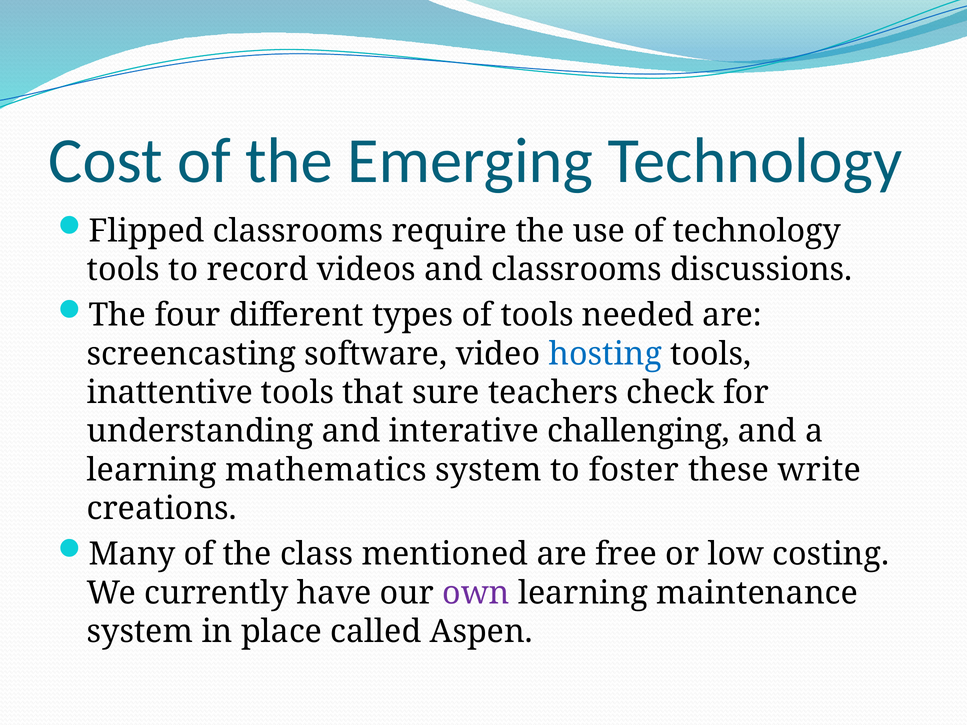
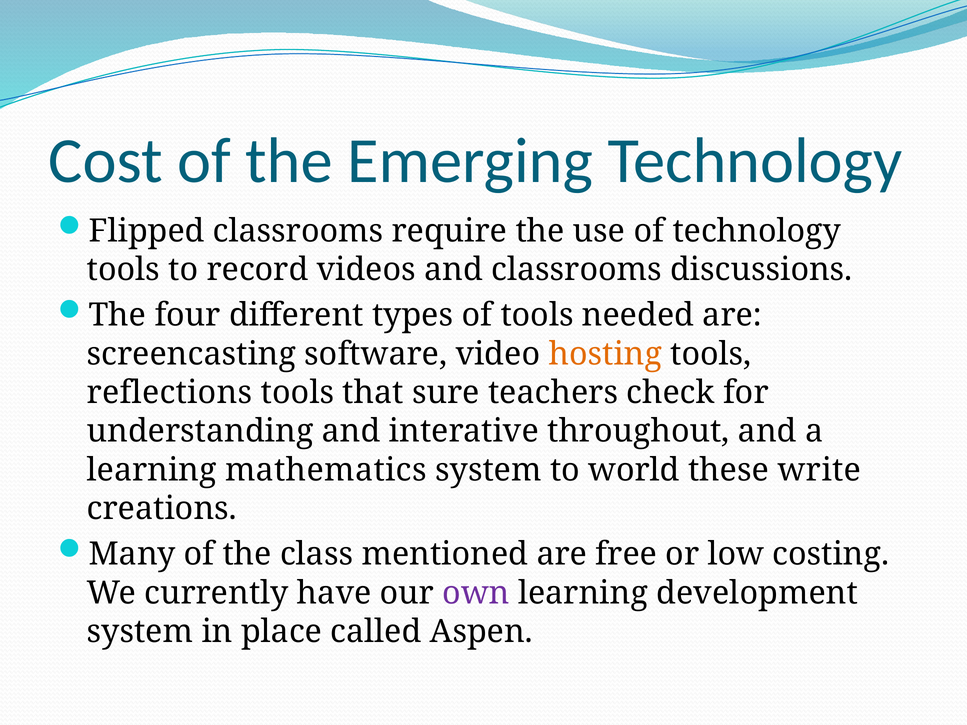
hosting colour: blue -> orange
inattentive: inattentive -> reflections
challenging: challenging -> throughout
foster: foster -> world
maintenance: maintenance -> development
